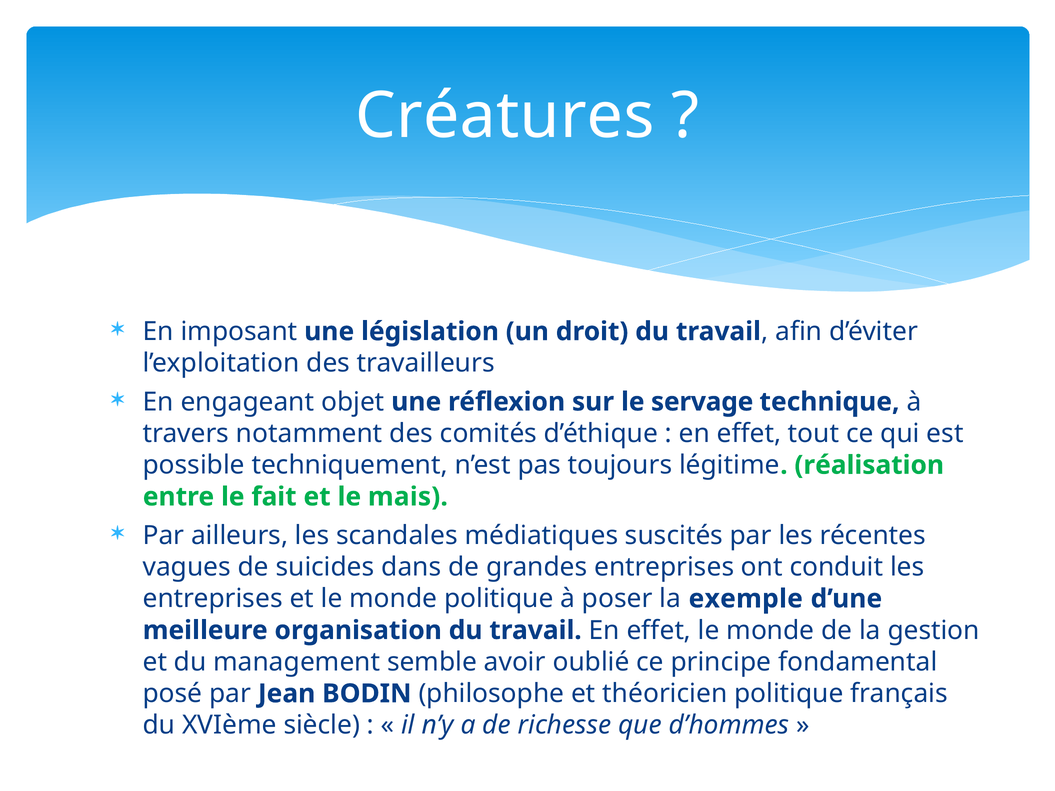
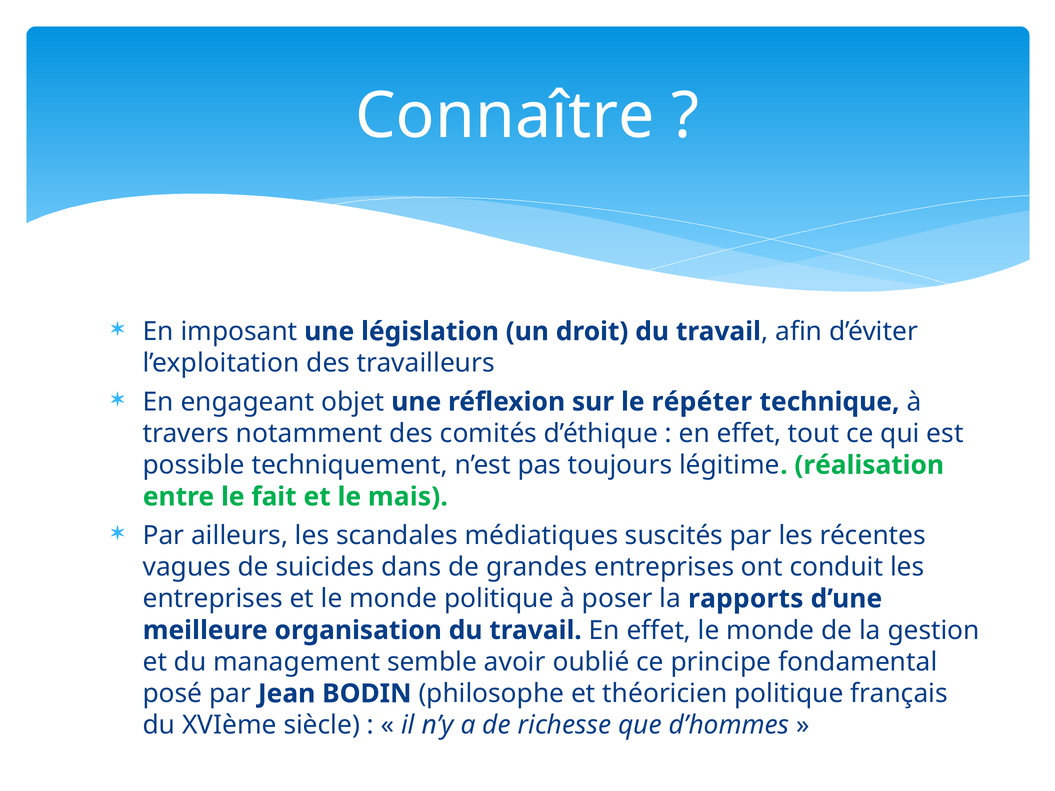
Créatures: Créatures -> Connaître
servage: servage -> répéter
exemple: exemple -> rapports
